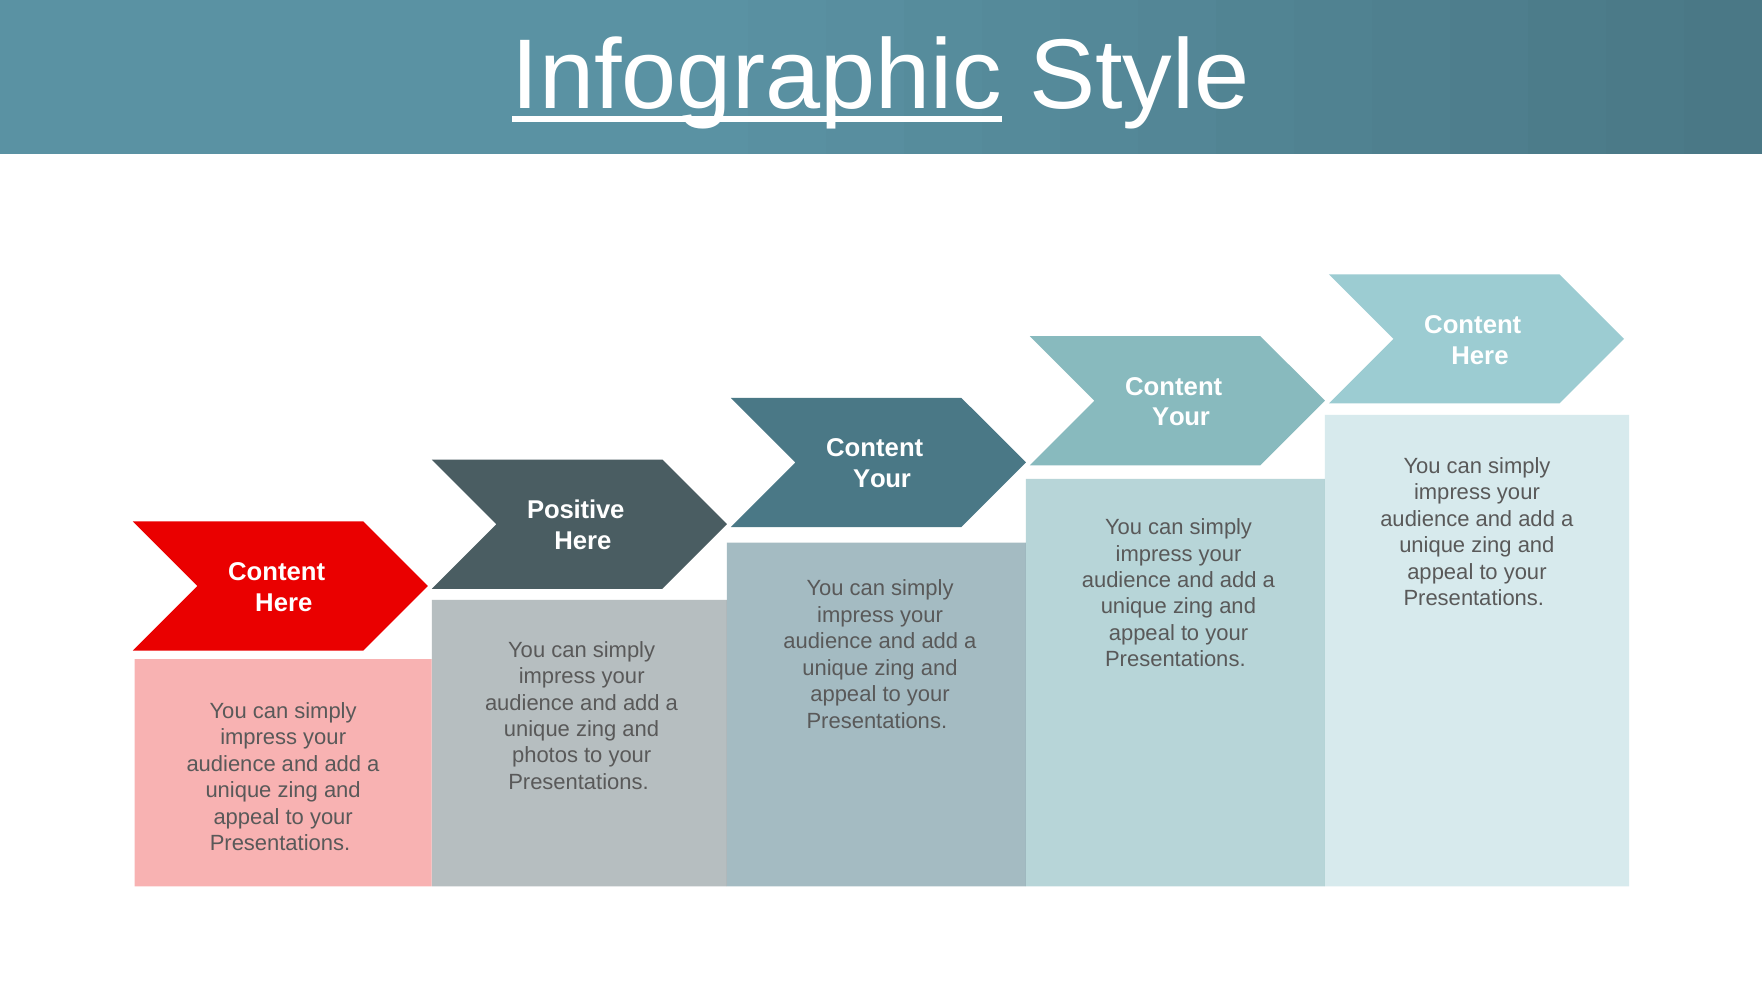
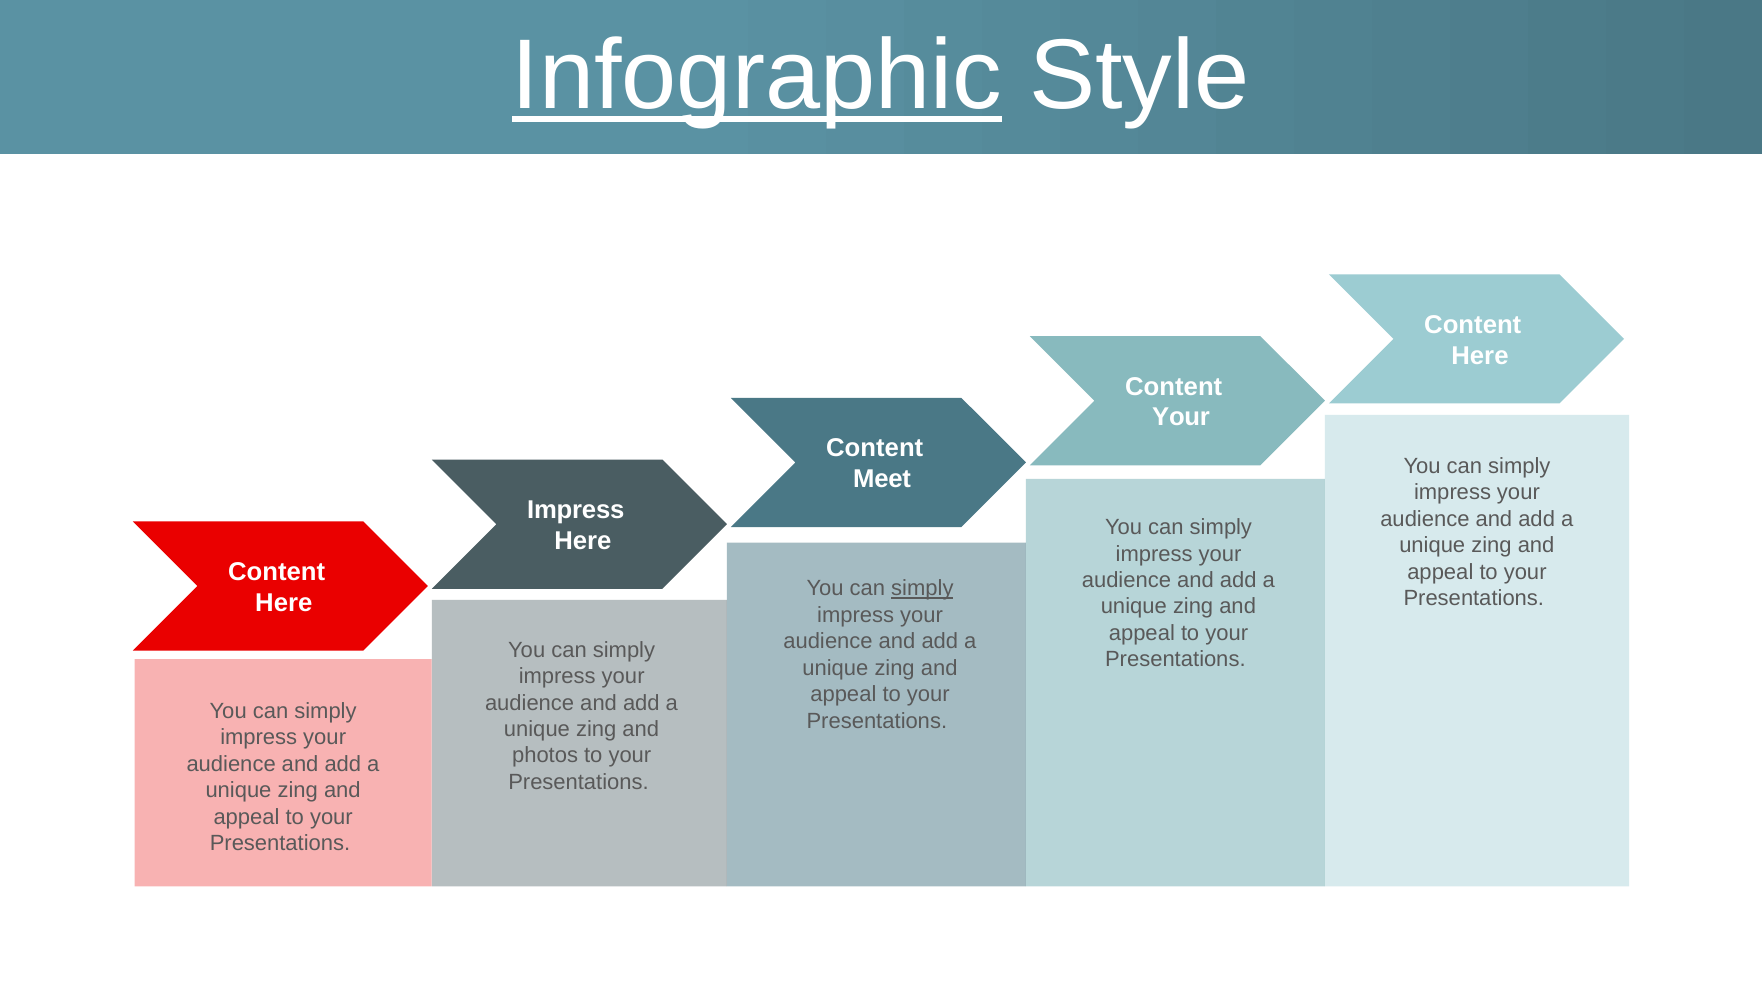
Your at (882, 479): Your -> Meet
Positive at (576, 510): Positive -> Impress
simply at (922, 589) underline: none -> present
